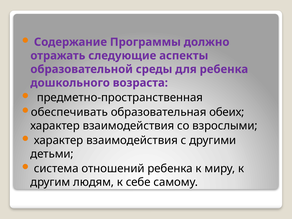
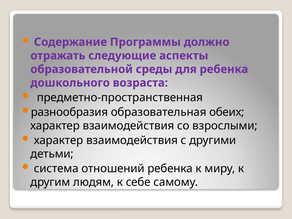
обеспечивать: обеспечивать -> разнообразия
